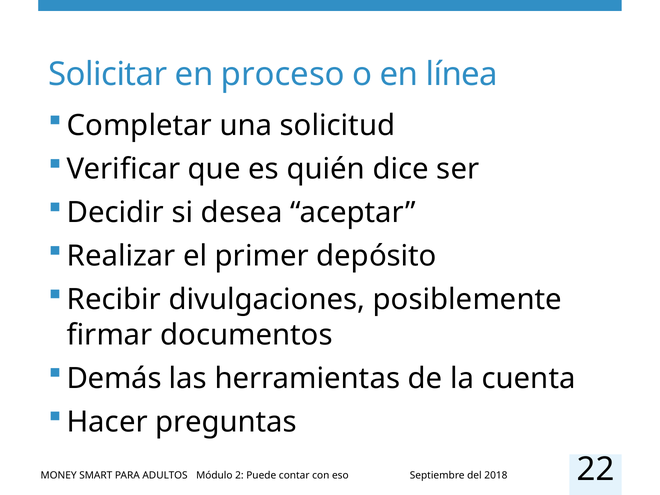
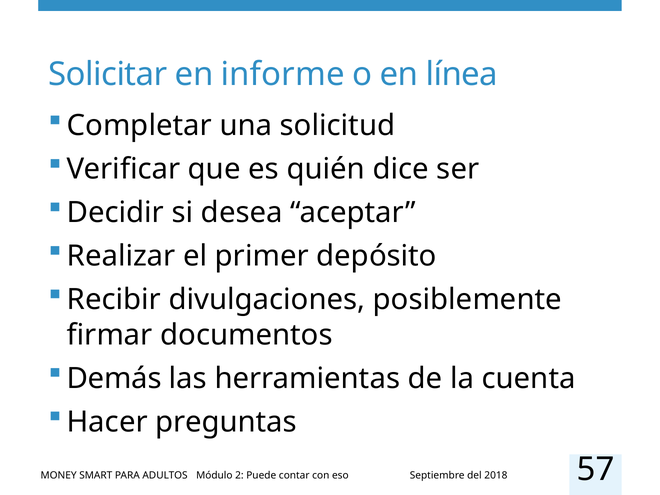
proceso: proceso -> informe
22: 22 -> 57
